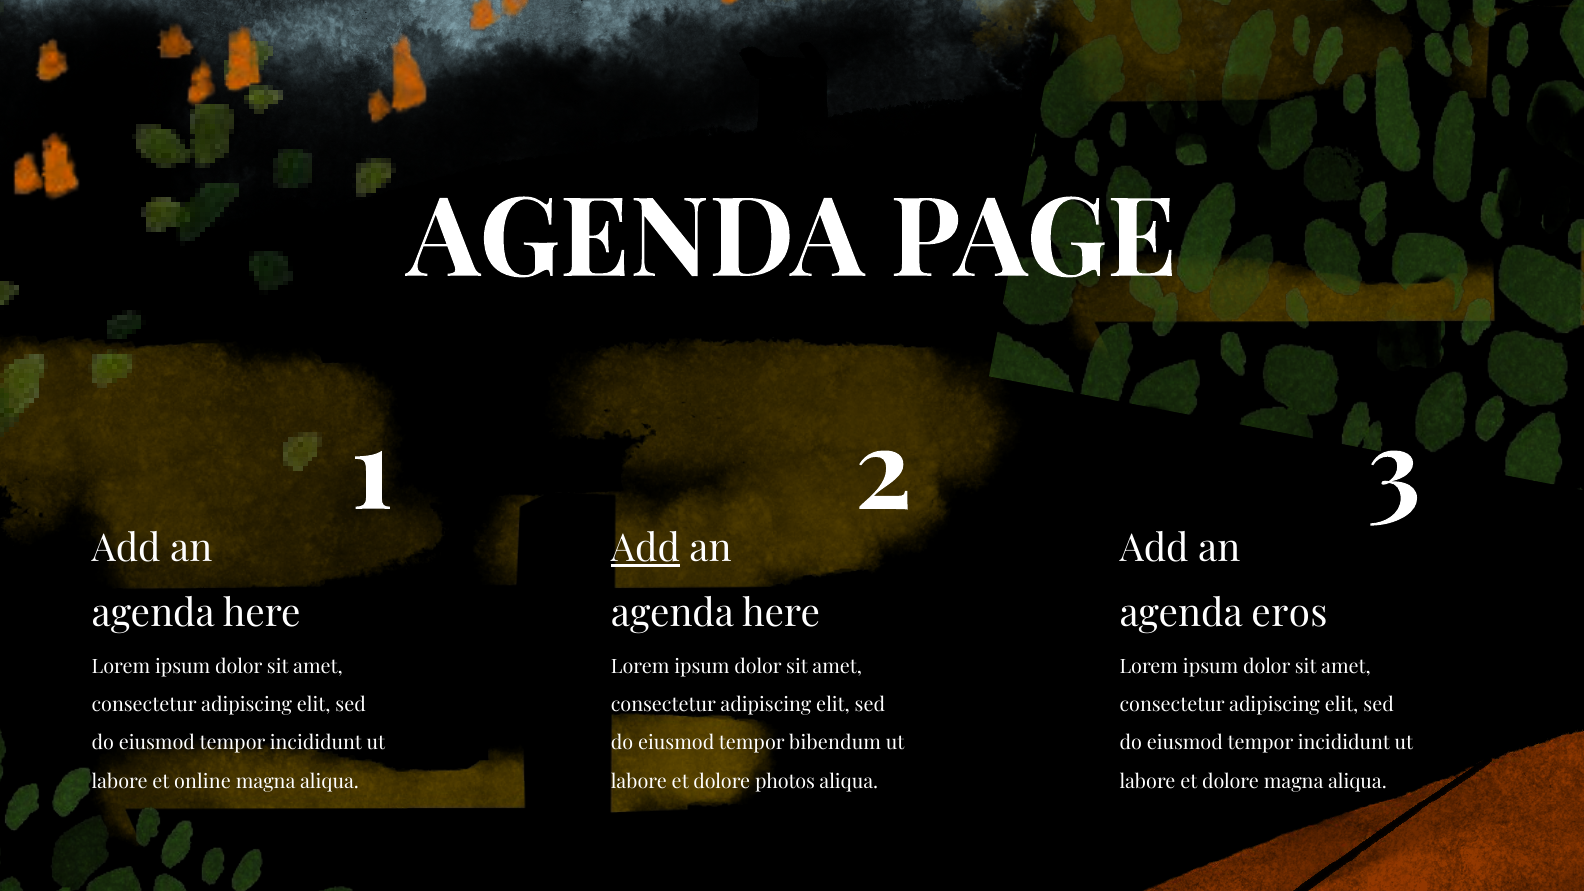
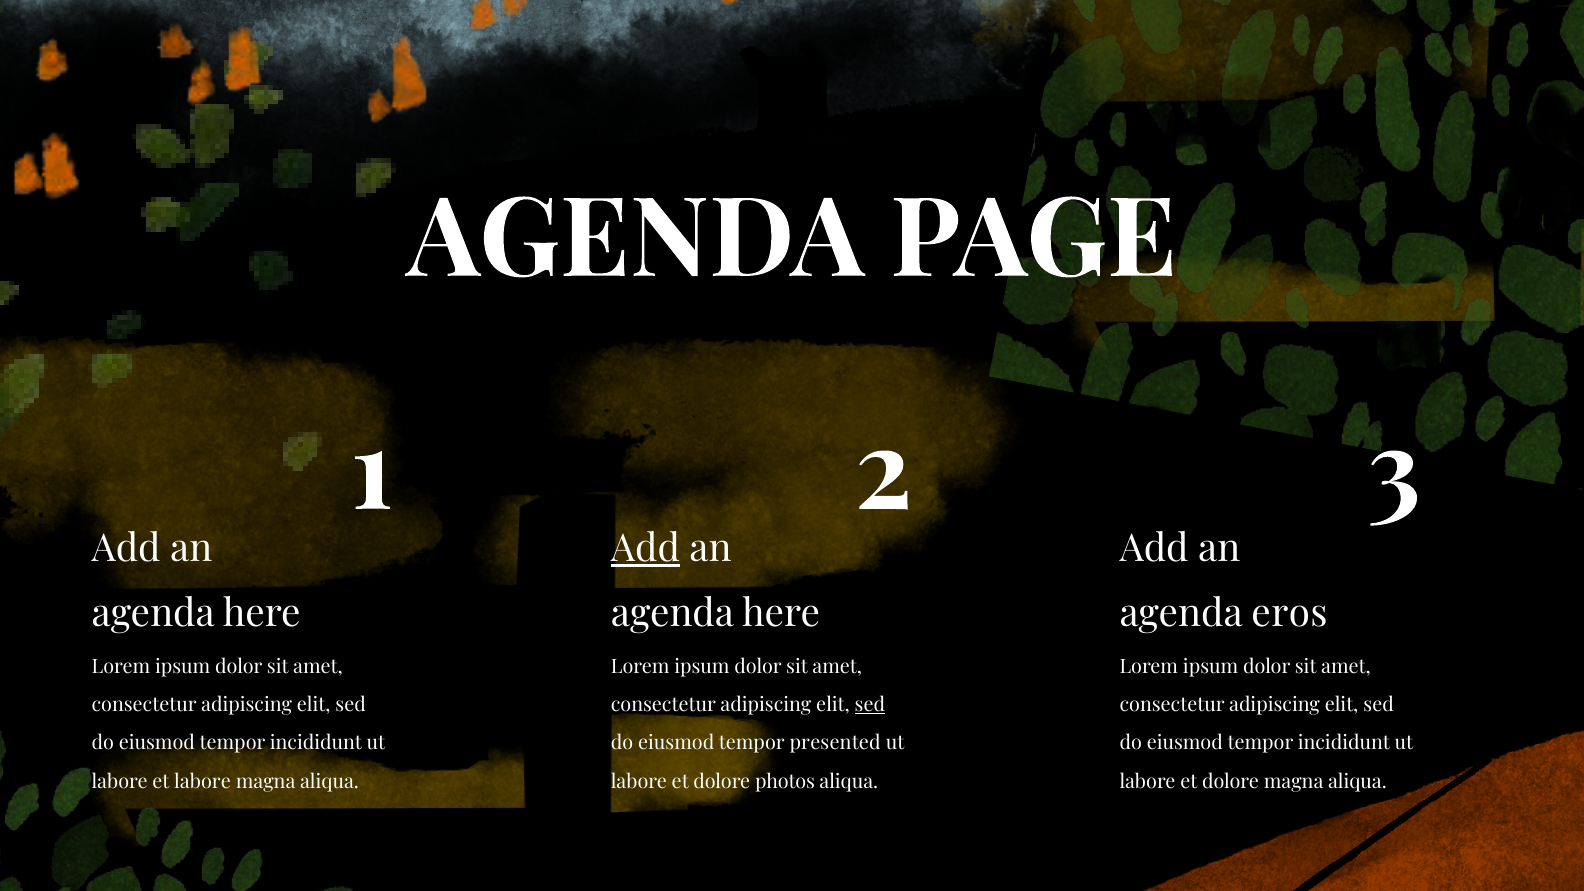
sed at (870, 705) underline: none -> present
bibendum: bibendum -> presented
et online: online -> labore
